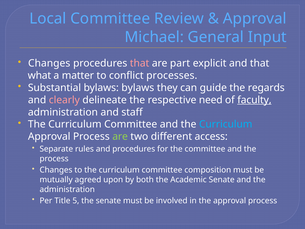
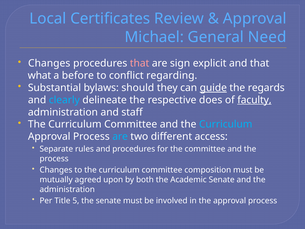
Local Committee: Committee -> Certificates
Input: Input -> Need
part: part -> sign
matter: matter -> before
processes: processes -> regarding
bylaws bylaws: bylaws -> should
guide underline: none -> present
clearly colour: pink -> light blue
need: need -> does
are at (120, 136) colour: light green -> light blue
